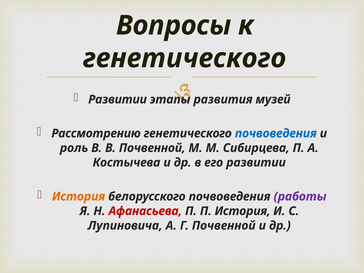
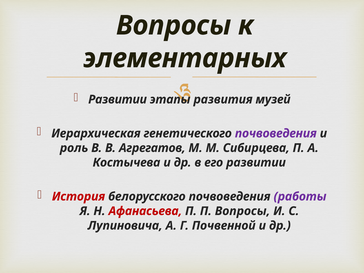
генетического at (185, 58): генетического -> элементарных
Рассмотрению: Рассмотрению -> Иерархическая
почвоведения at (276, 133) colour: blue -> purple
В Почвенной: Почвенной -> Агрегатов
История at (79, 196) colour: orange -> red
П История: История -> Вопросы
